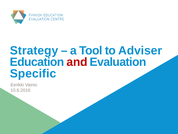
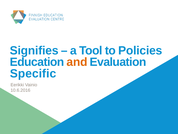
Strategy: Strategy -> Signifies
Adviser: Adviser -> Policies
and colour: red -> orange
